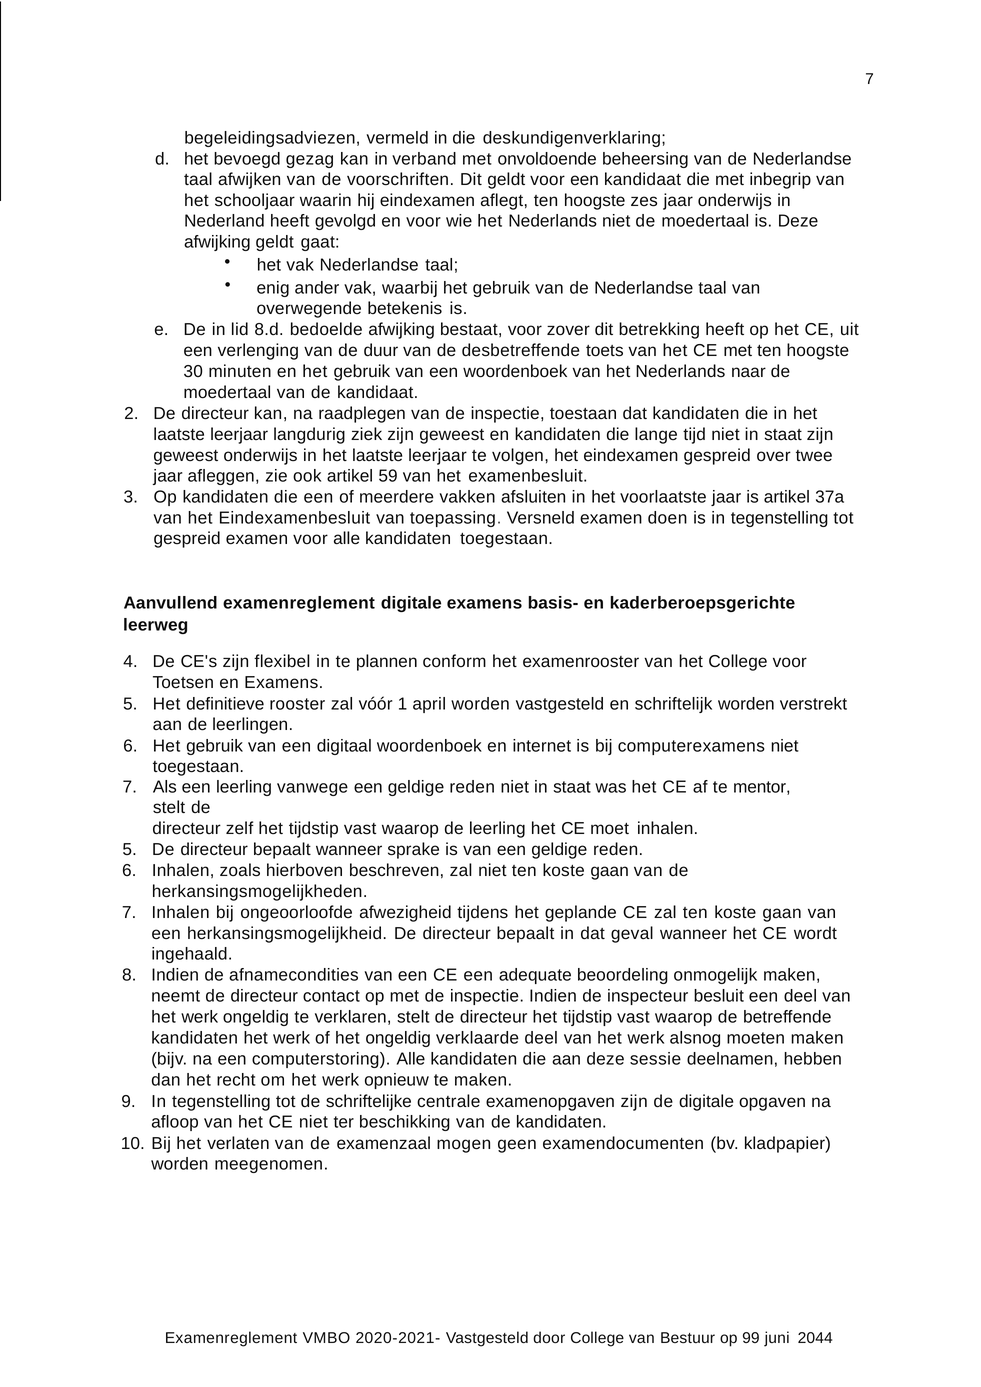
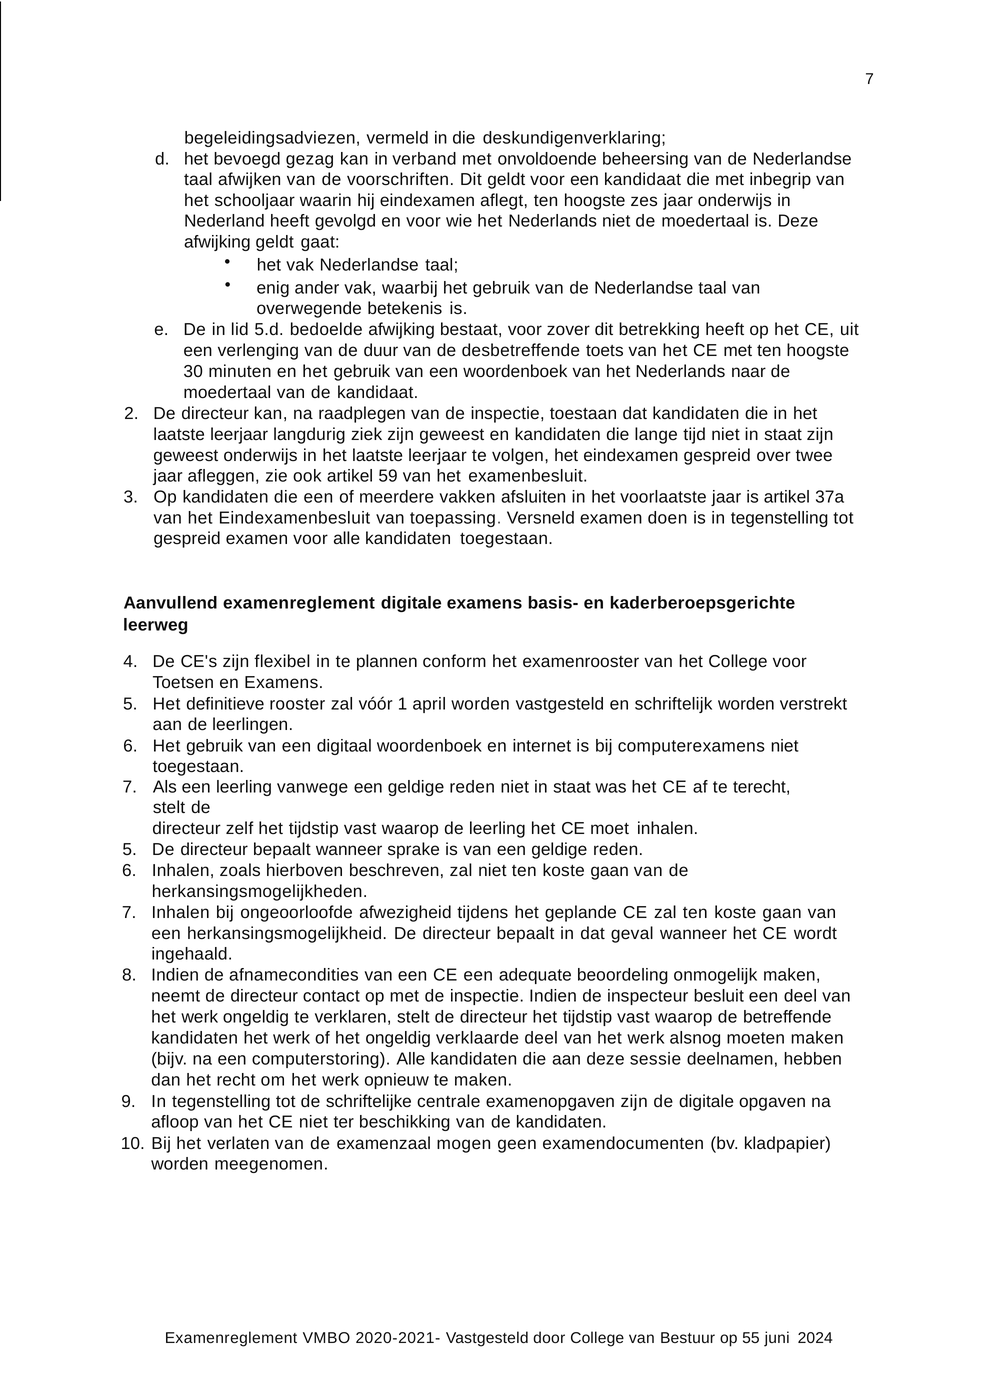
8.d: 8.d -> 5.d
mentor: mentor -> terecht
99: 99 -> 55
2044: 2044 -> 2024
